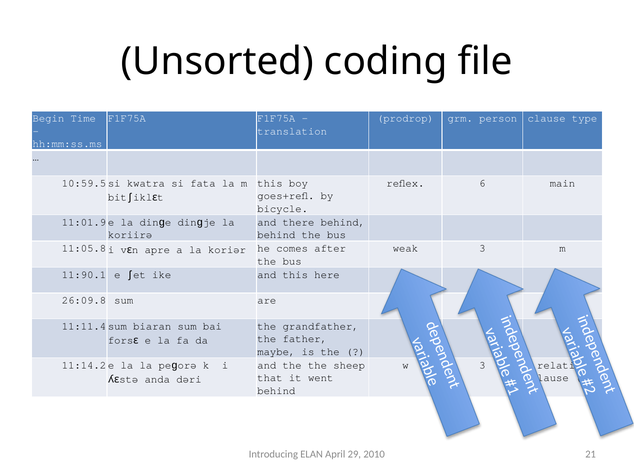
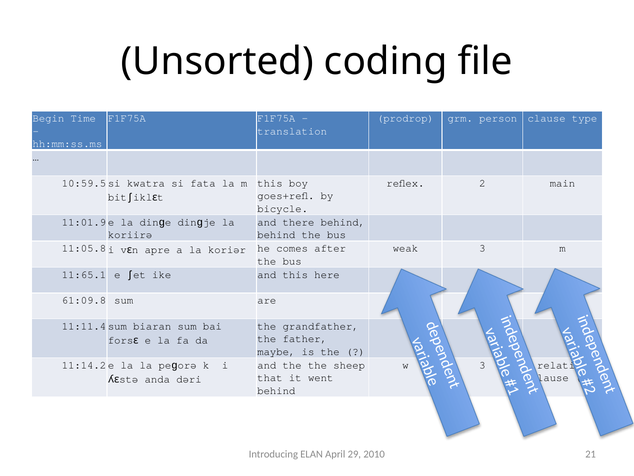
reflex 6: 6 -> 2
11:90.1: 11:90.1 -> 11:65.1
26:09.8: 26:09.8 -> 61:09.8
